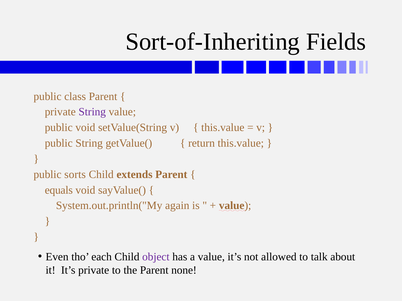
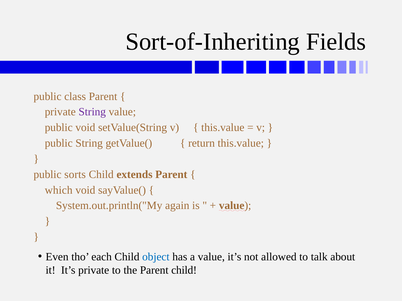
equals: equals -> which
object colour: purple -> blue
Parent none: none -> child
